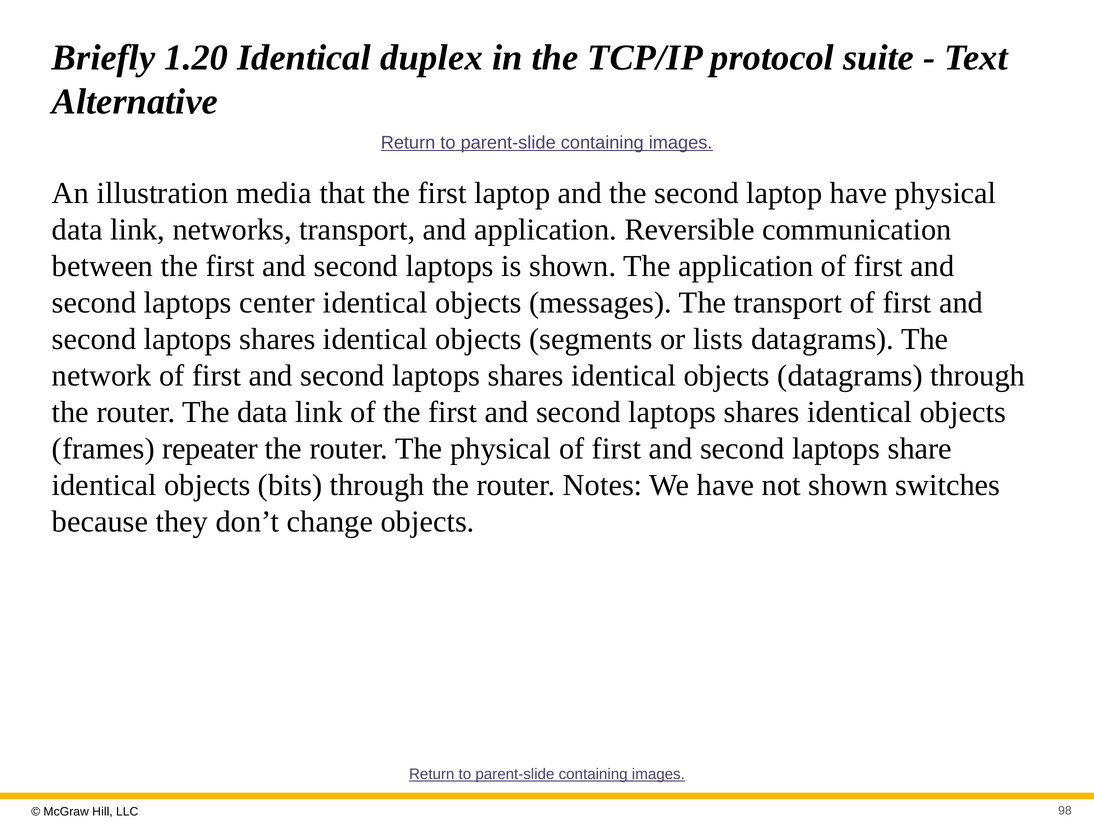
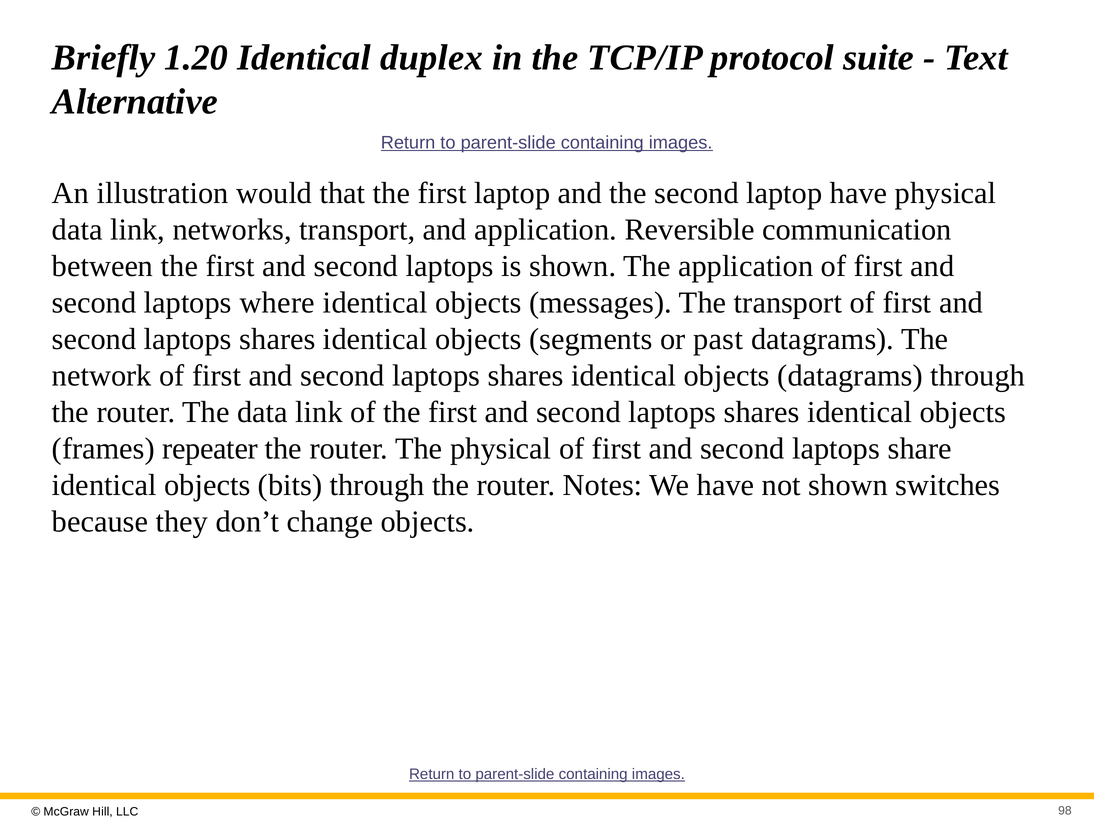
media: media -> would
center: center -> where
lists: lists -> past
